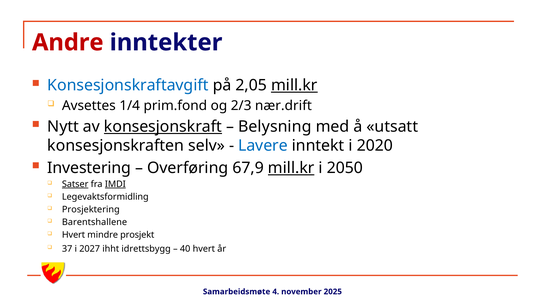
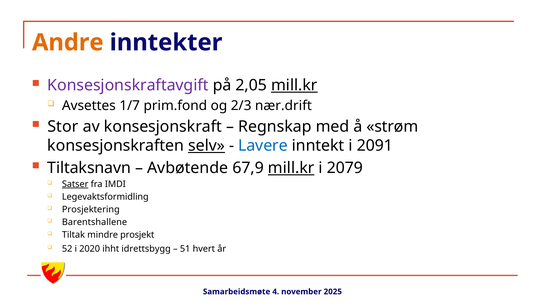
Andre colour: red -> orange
Konsesjonskraftavgift colour: blue -> purple
1/4: 1/4 -> 1/7
Nytt: Nytt -> Stor
konsesjonskraft underline: present -> none
Belysning: Belysning -> Regnskap
utsatt: utsatt -> strøm
selv underline: none -> present
2020: 2020 -> 2091
Investering: Investering -> Tiltaksnavn
Overføring: Overføring -> Avbøtende
2050: 2050 -> 2079
IMDI underline: present -> none
Hvert at (74, 235): Hvert -> Tiltak
37: 37 -> 52
2027: 2027 -> 2020
40: 40 -> 51
